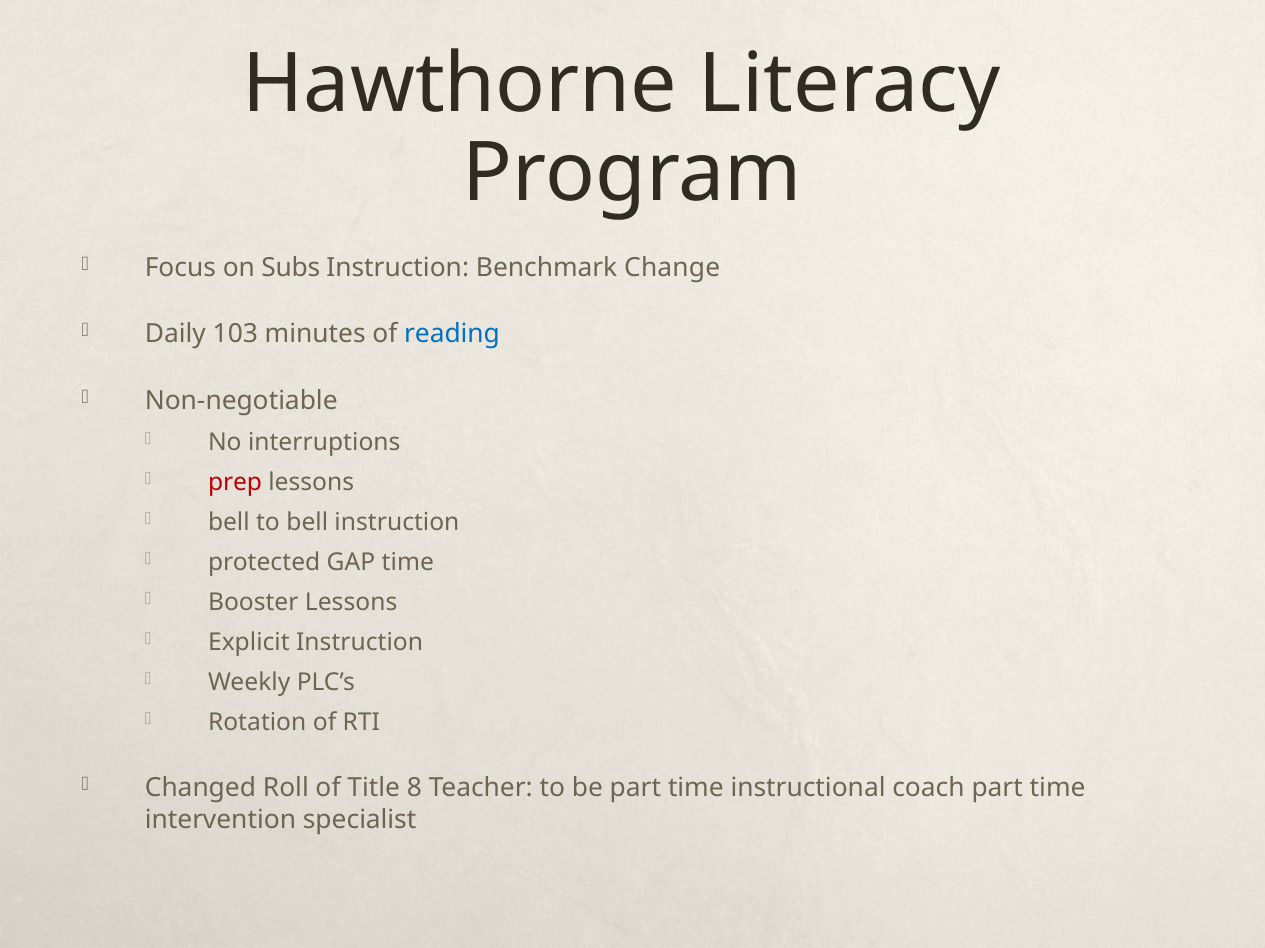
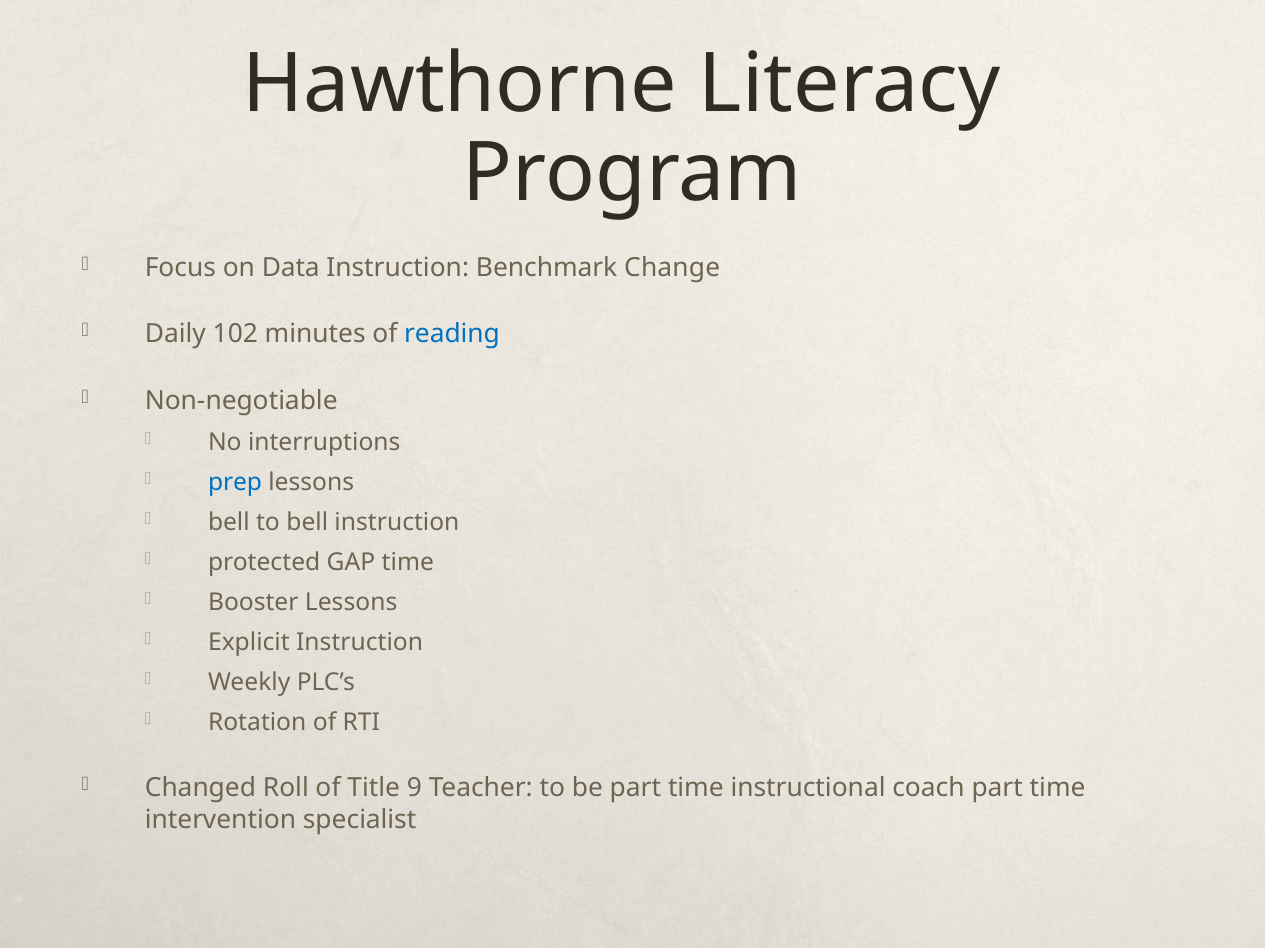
Subs: Subs -> Data
103: 103 -> 102
prep colour: red -> blue
8: 8 -> 9
